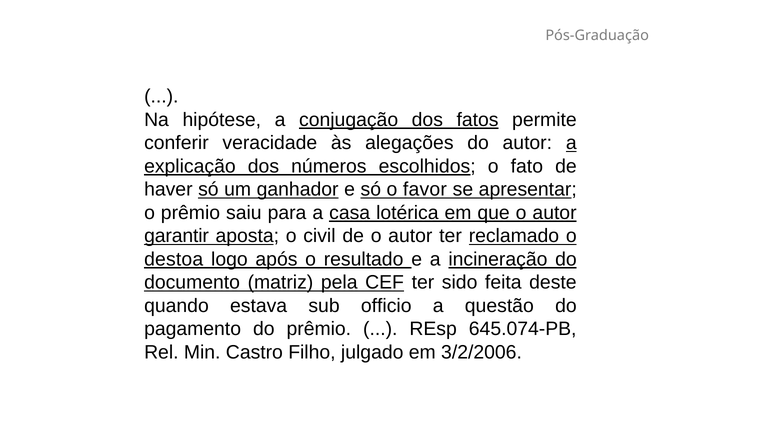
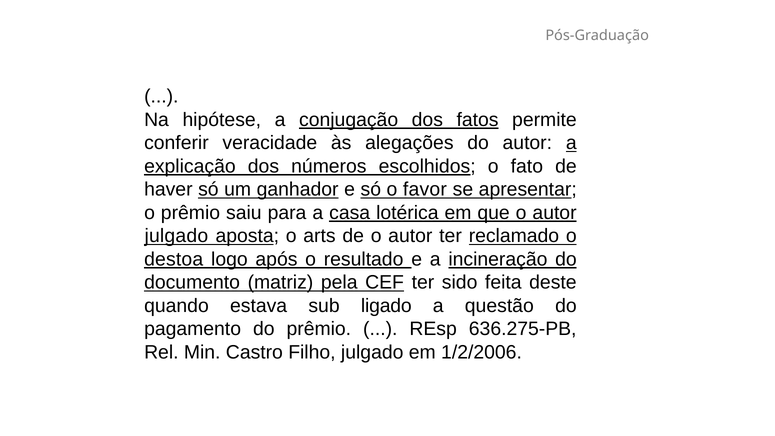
garantir at (177, 236): garantir -> julgado
civil: civil -> arts
officio: officio -> ligado
645.074-PB: 645.074-PB -> 636.275-PB
3/2/2006: 3/2/2006 -> 1/2/2006
